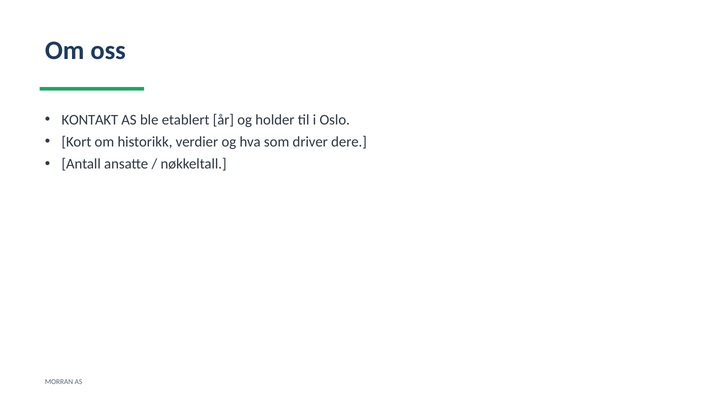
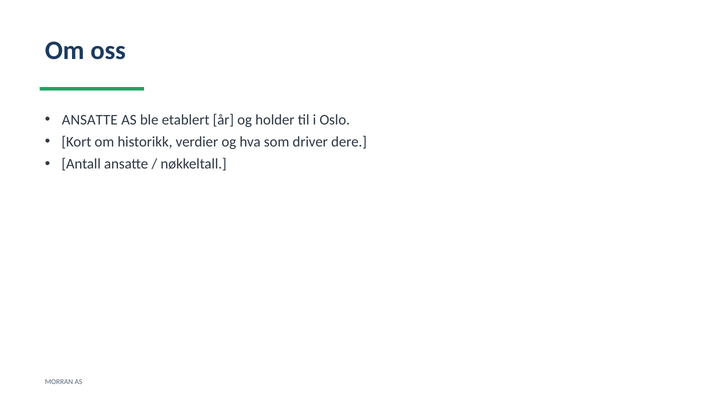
KONTAKT at (90, 120): KONTAKT -> ANSATTE
